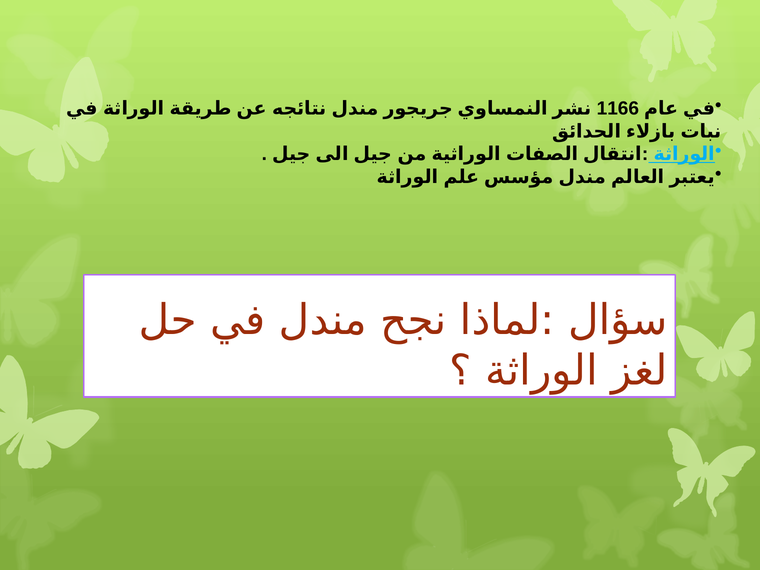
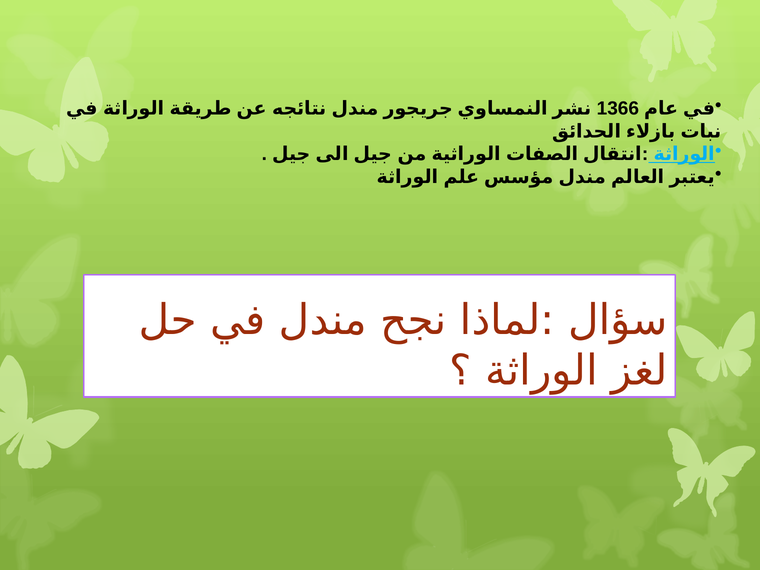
1166: 1166 -> 1366
